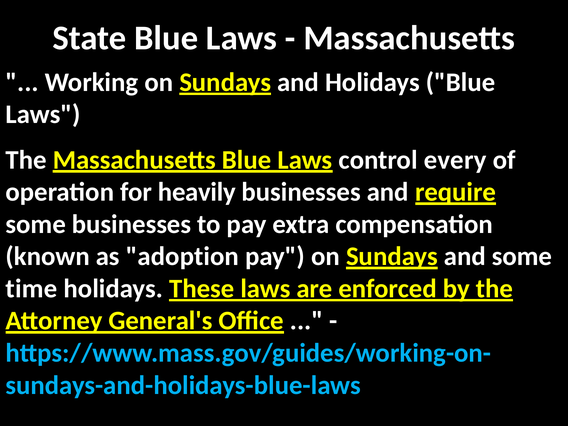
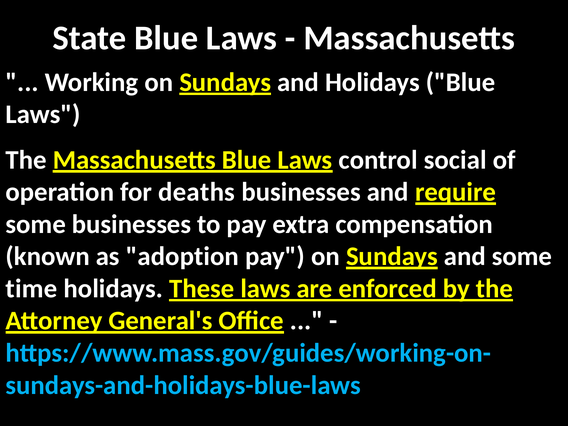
every: every -> social
heavily: heavily -> deaths
